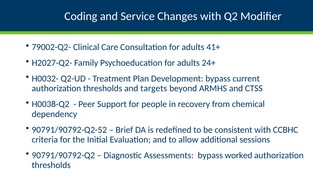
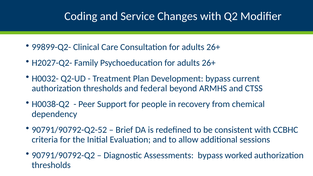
79002-Q2-: 79002-Q2- -> 99899-Q2-
Consultation for adults 41+: 41+ -> 26+
Psychoeducation for adults 24+: 24+ -> 26+
targets: targets -> federal
